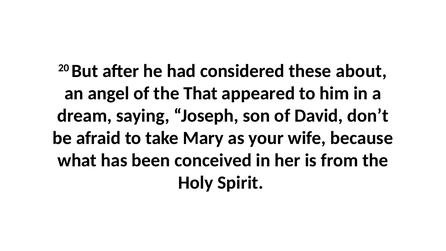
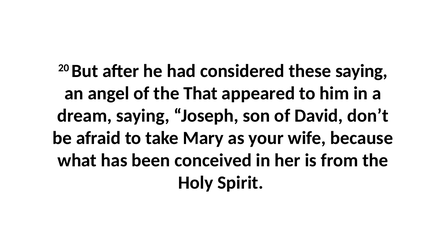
these about: about -> saying
